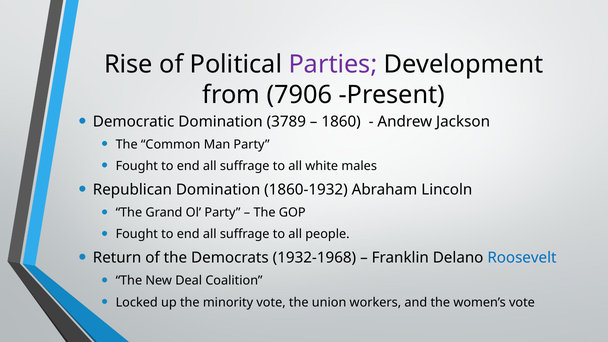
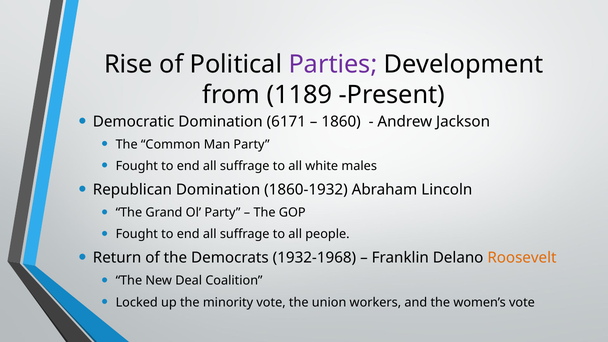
7906: 7906 -> 1189
3789: 3789 -> 6171
Roosevelt colour: blue -> orange
